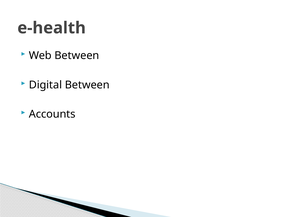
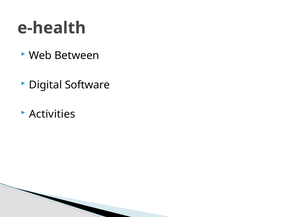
Digital Between: Between -> Software
Accounts: Accounts -> Activities
